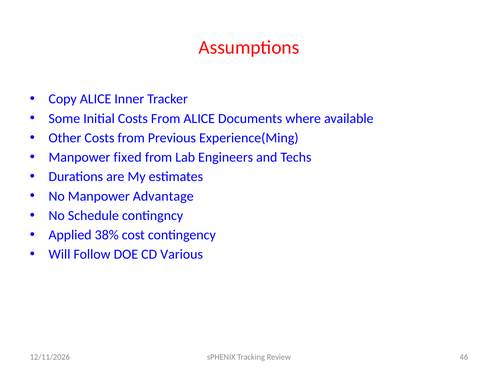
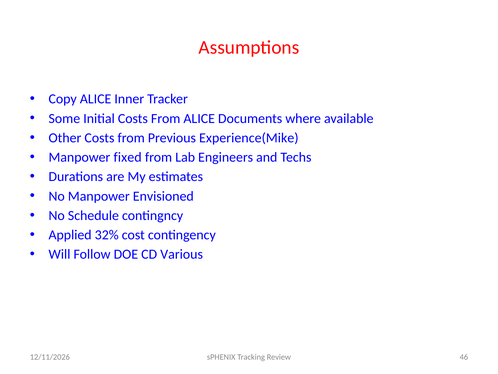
Experience(Ming: Experience(Ming -> Experience(Mike
Advantage: Advantage -> Envisioned
38%: 38% -> 32%
